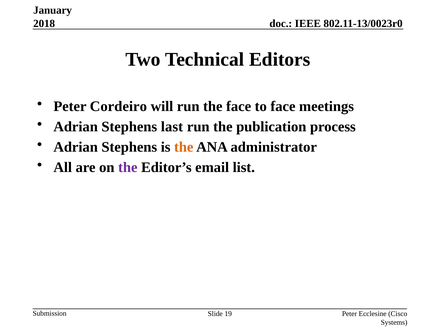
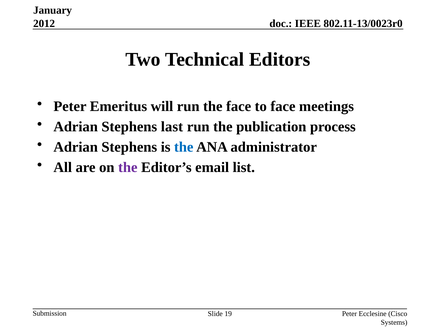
2018: 2018 -> 2012
Cordeiro: Cordeiro -> Emeritus
the at (184, 147) colour: orange -> blue
